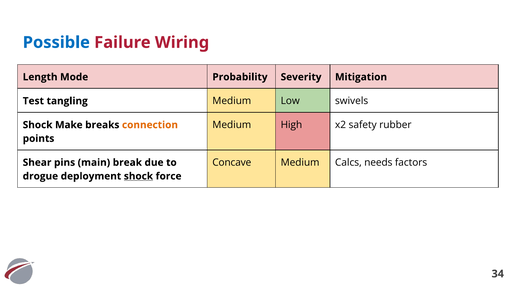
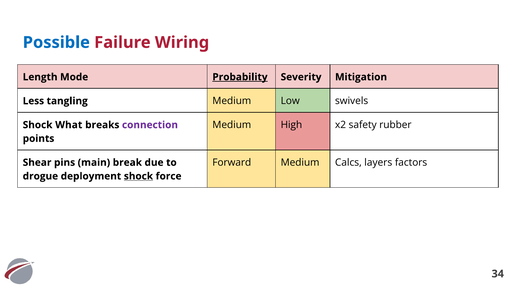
Probability underline: none -> present
Test: Test -> Less
Make: Make -> What
connection colour: orange -> purple
Concave: Concave -> Forward
needs: needs -> layers
